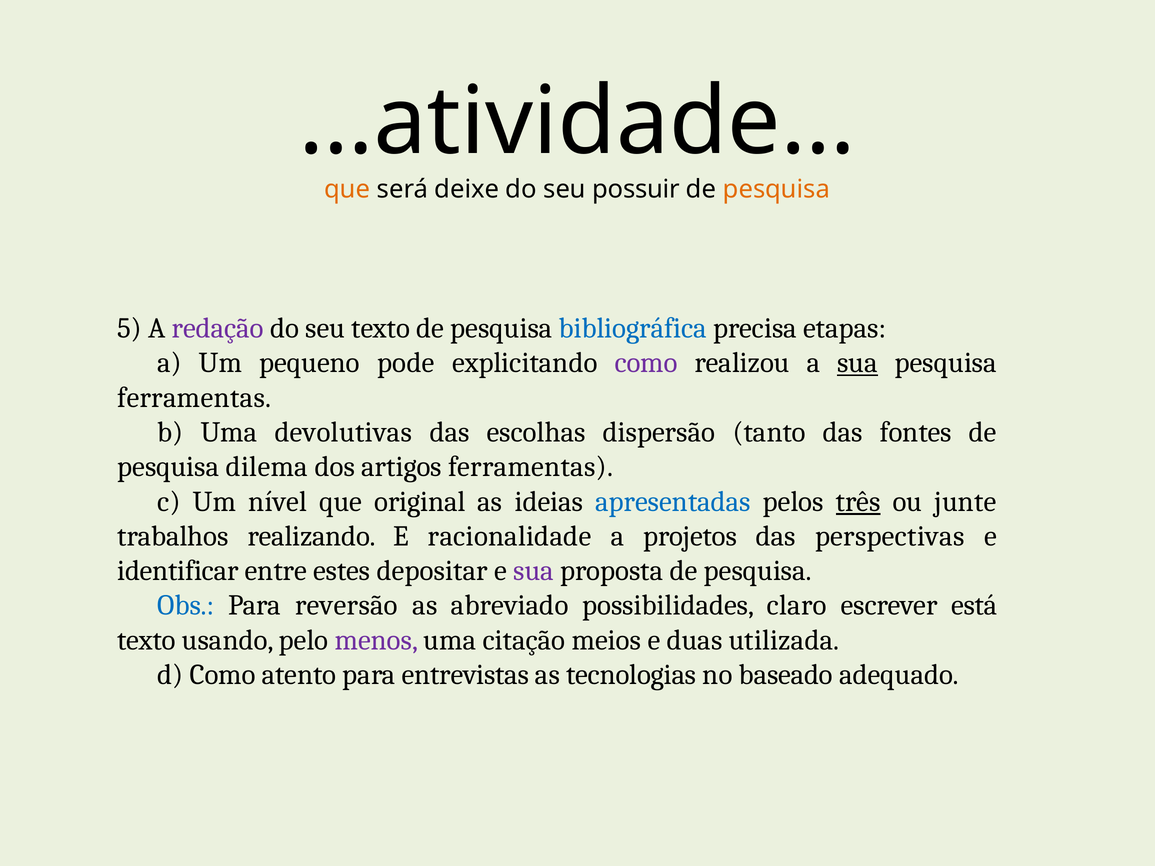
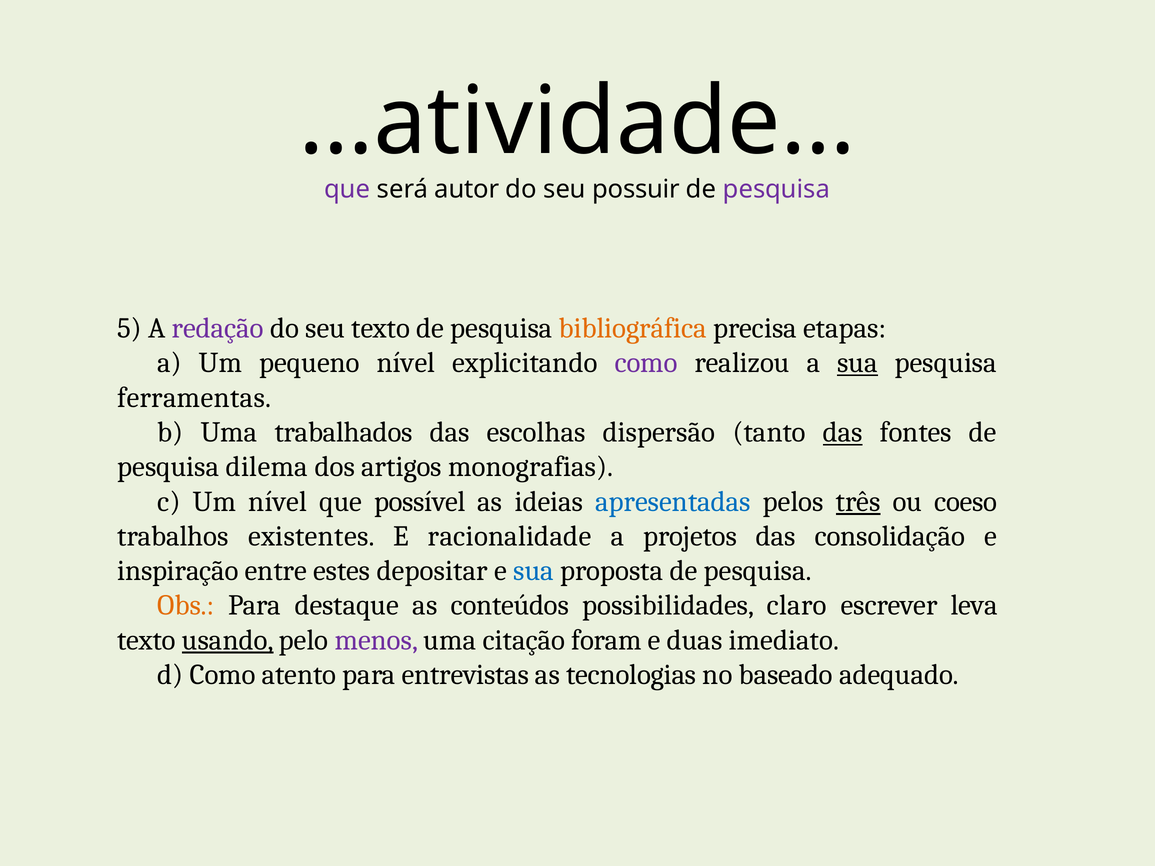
que at (347, 189) colour: orange -> purple
deixe: deixe -> autor
pesquisa at (776, 189) colour: orange -> purple
bibliográfica colour: blue -> orange
pequeno pode: pode -> nível
devolutivas: devolutivas -> trabalhados
das at (843, 432) underline: none -> present
artigos ferramentas: ferramentas -> monografias
original: original -> possível
junte: junte -> coeso
realizando: realizando -> existentes
perspectivas: perspectivas -> consolidação
identificar: identificar -> inspiração
sua at (534, 571) colour: purple -> blue
Obs colour: blue -> orange
reversão: reversão -> destaque
abreviado: abreviado -> conteúdos
está: está -> leva
usando underline: none -> present
meios: meios -> foram
utilizada: utilizada -> imediato
